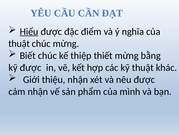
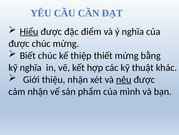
thuật at (19, 43): thuật -> được
kỹ được: được -> nghĩa
nêu underline: none -> present
